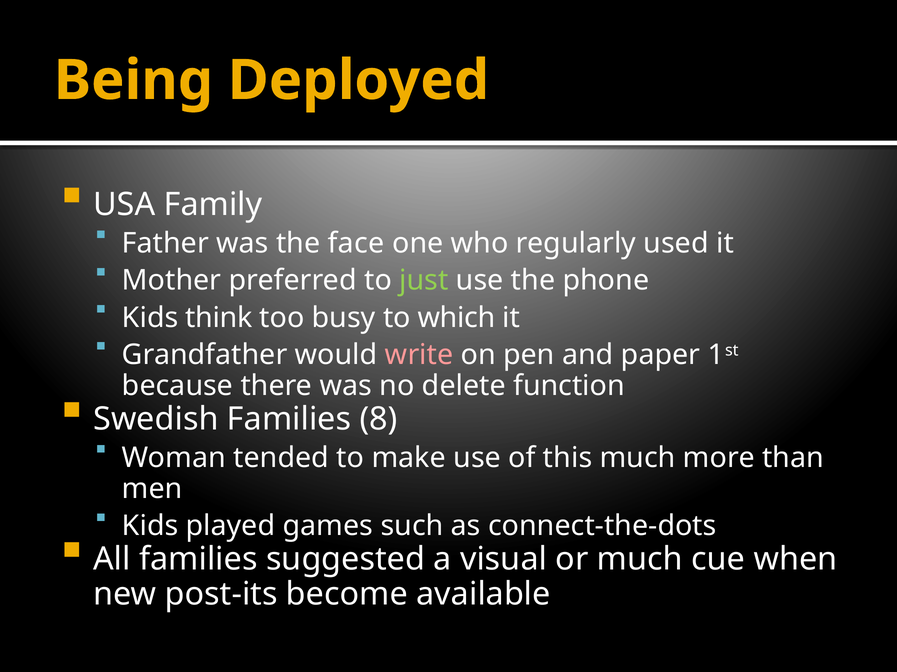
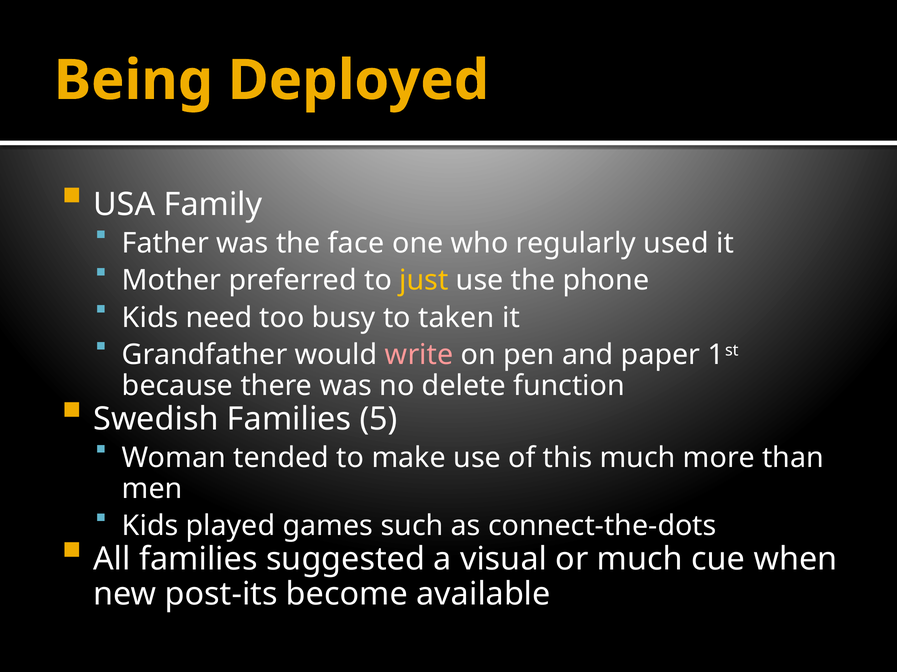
just colour: light green -> yellow
think: think -> need
which: which -> taken
8: 8 -> 5
